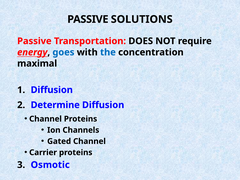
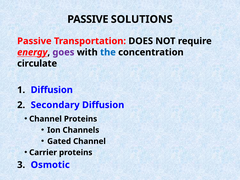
goes colour: blue -> purple
maximal: maximal -> circulate
Determine: Determine -> Secondary
